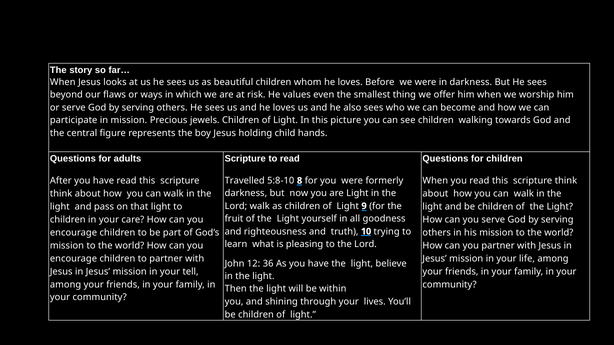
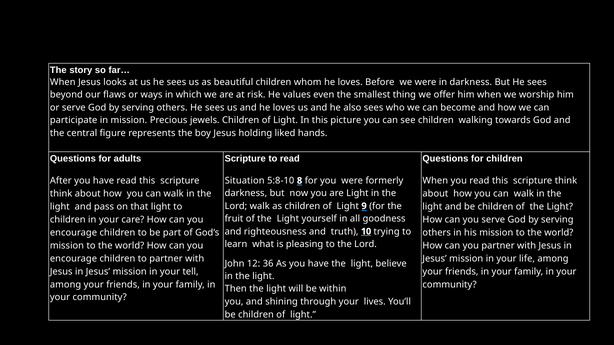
child: child -> liked
Travelled: Travelled -> Situation
